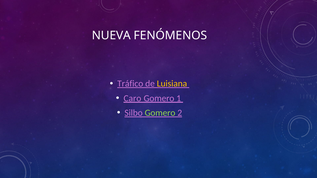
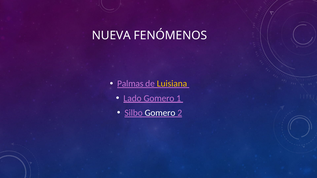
Tráfico: Tráfico -> Palmas
Caro: Caro -> Lado
Gomero at (160, 113) colour: light green -> white
